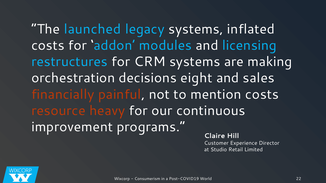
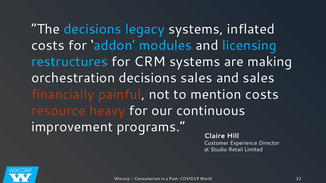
The launched: launched -> decisions
decisions eight: eight -> sales
